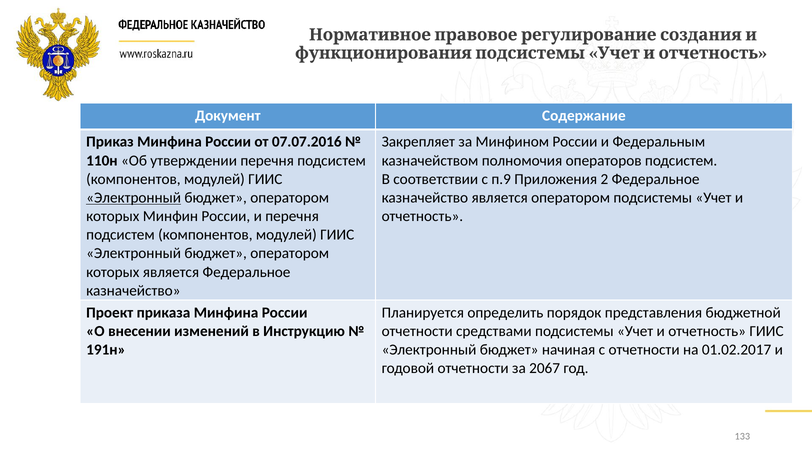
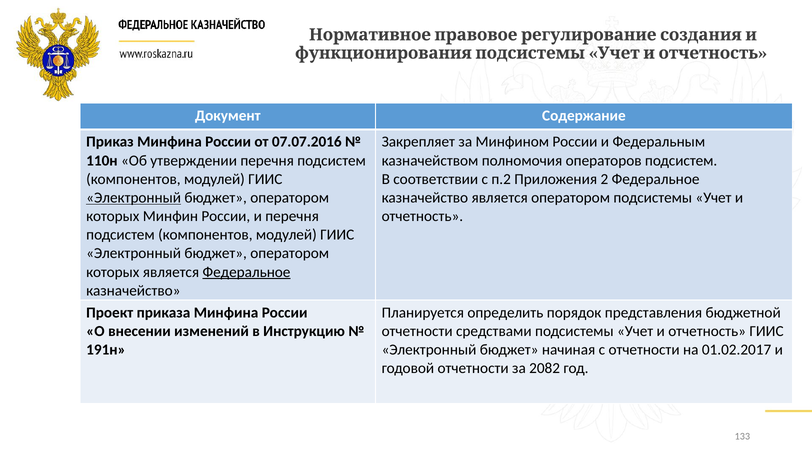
п.9: п.9 -> п.2
Федеральное at (247, 272) underline: none -> present
2067: 2067 -> 2082
